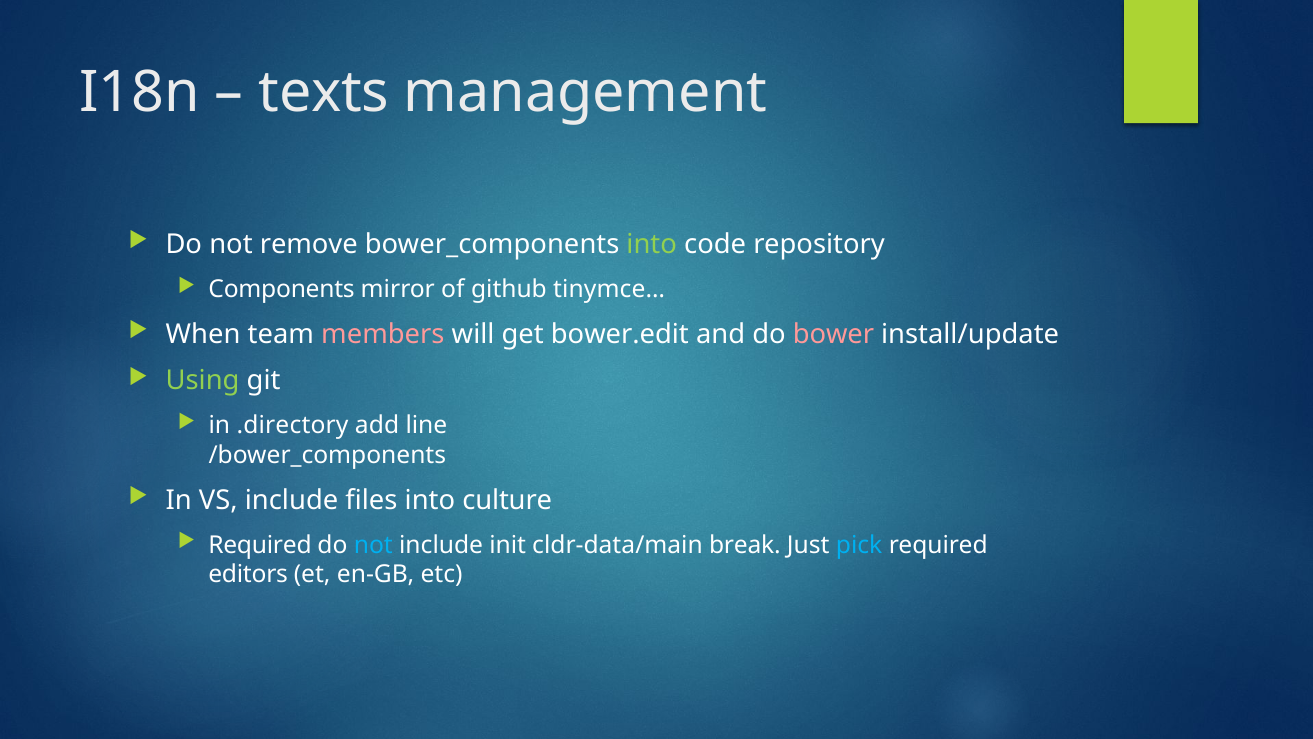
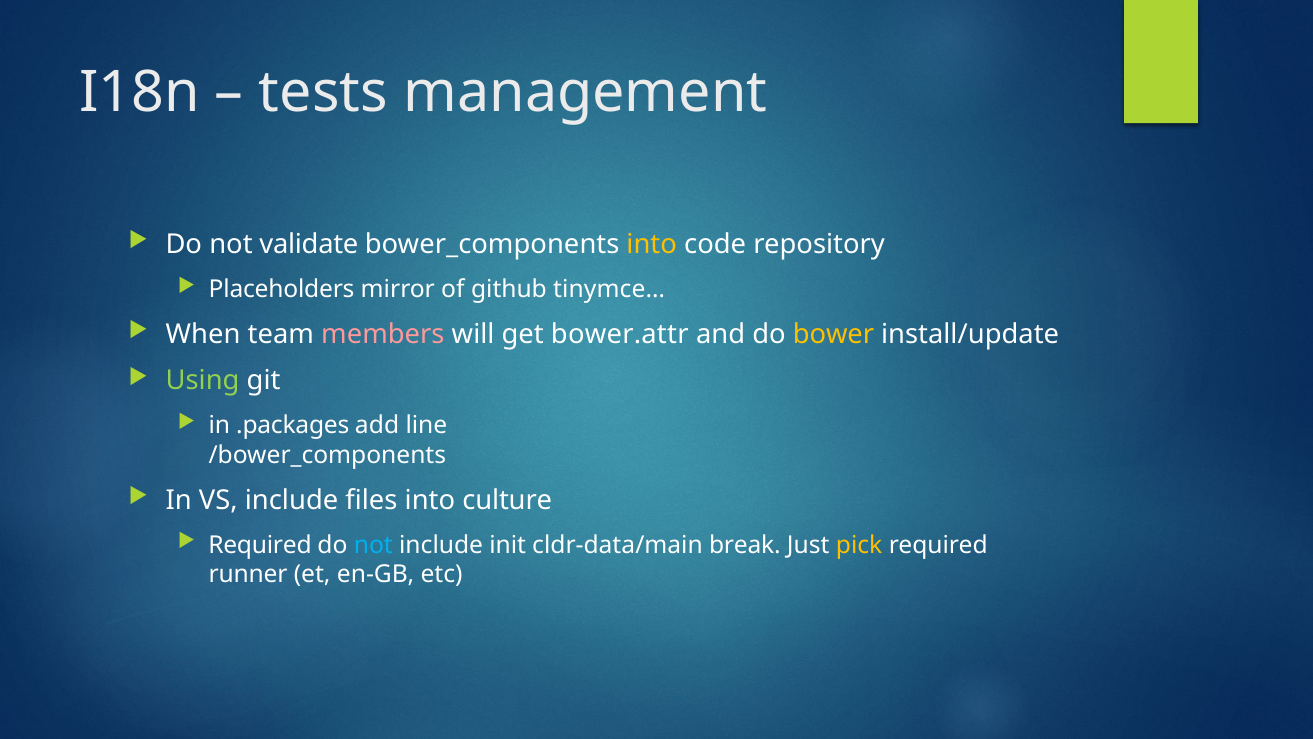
texts: texts -> tests
remove: remove -> validate
into at (652, 244) colour: light green -> yellow
Components: Components -> Placeholders
bower.edit: bower.edit -> bower.attr
bower colour: pink -> yellow
.directory: .directory -> .packages
pick colour: light blue -> yellow
editors: editors -> runner
